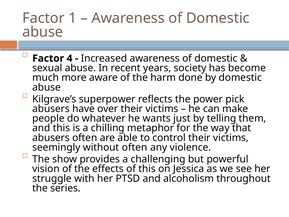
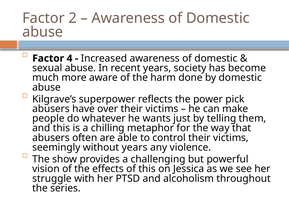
1: 1 -> 2
without often: often -> years
